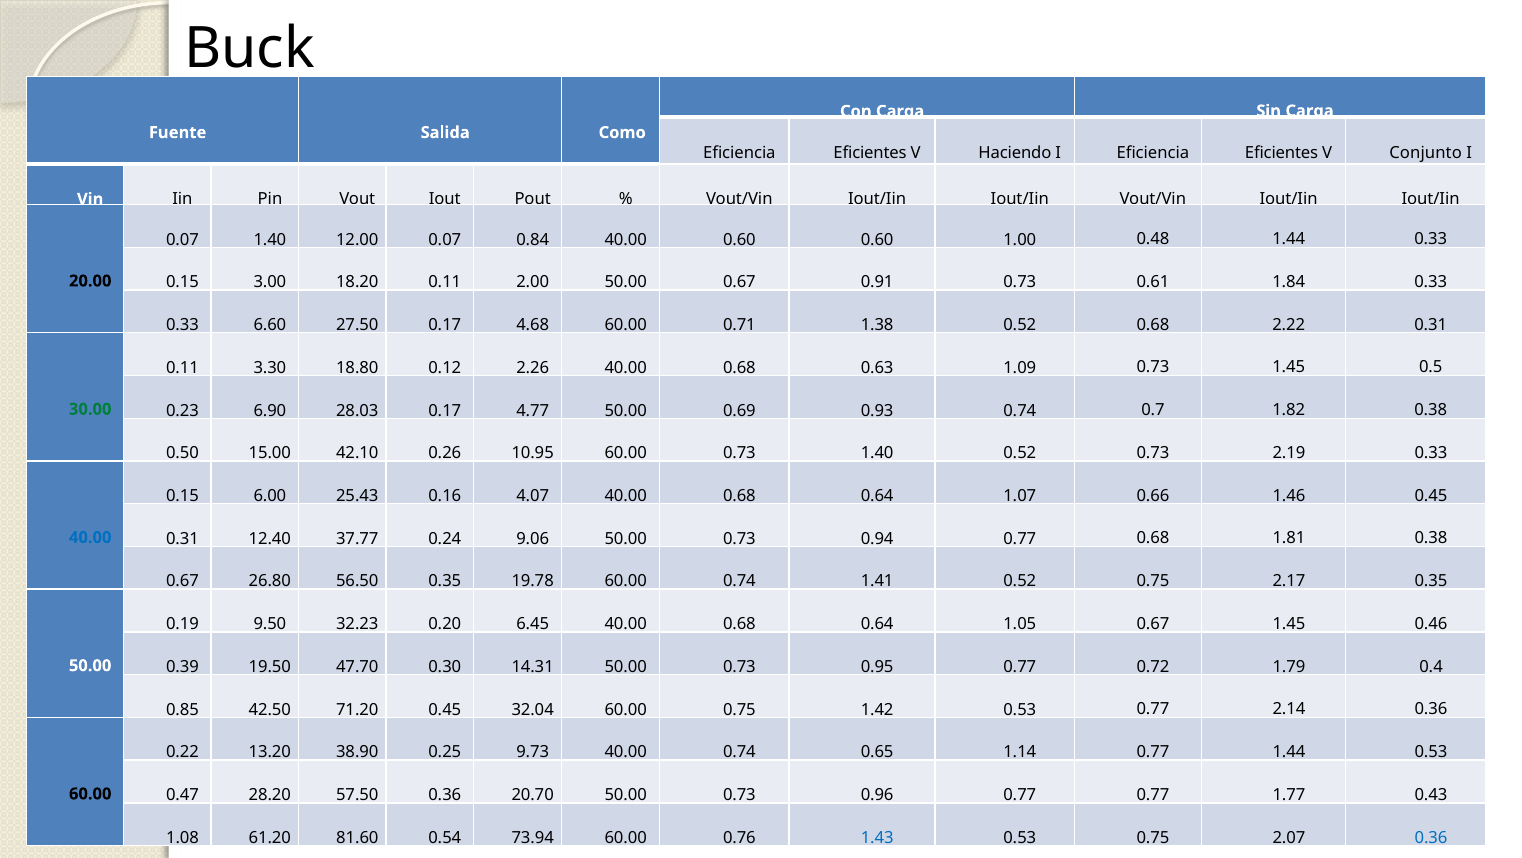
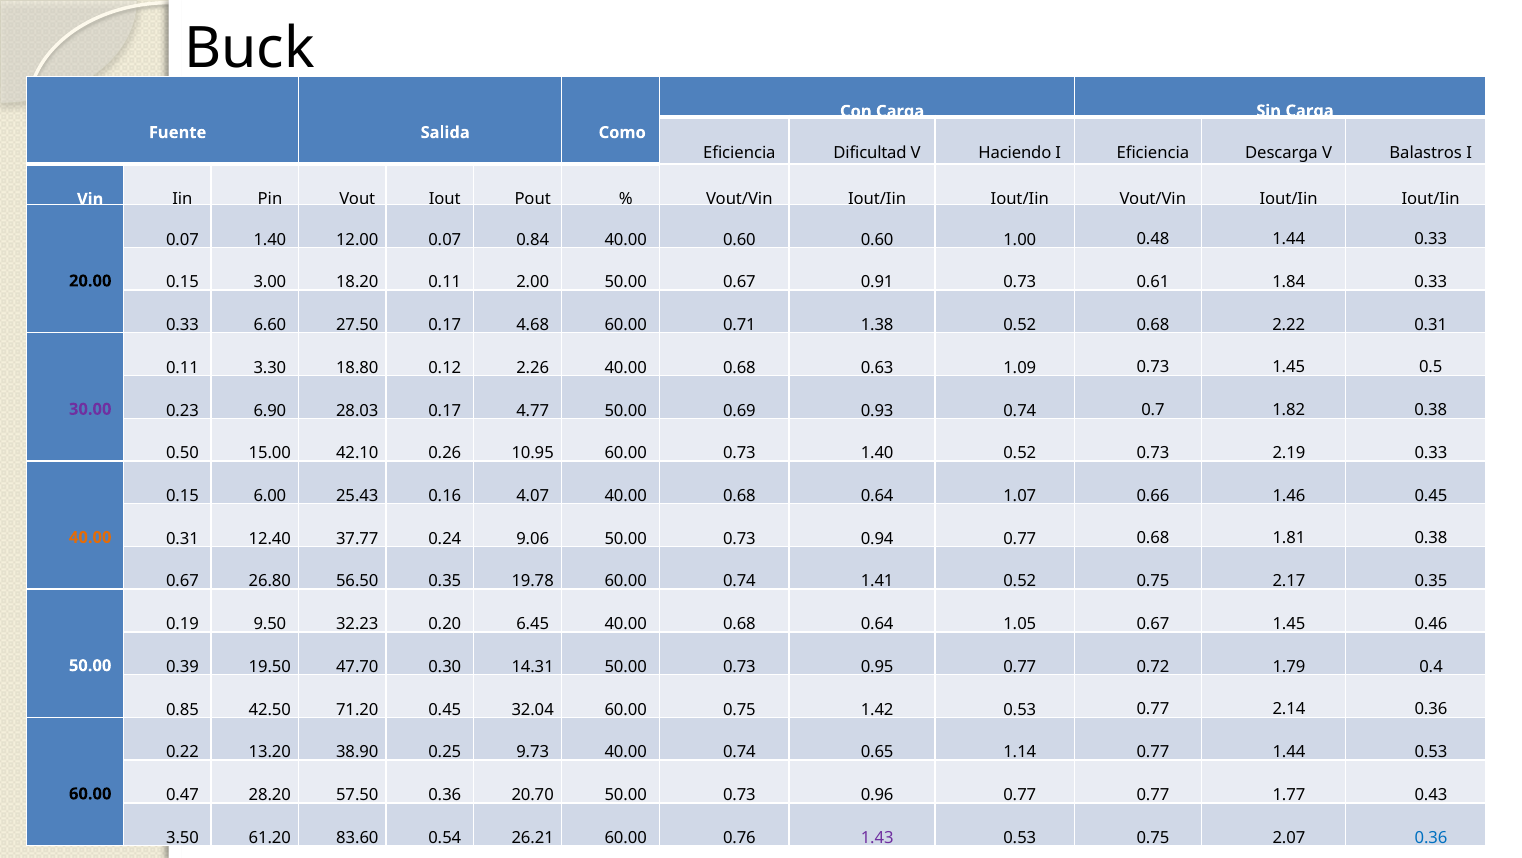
Eficientes at (870, 153): Eficientes -> Dificultad
I Eficiencia Eficientes: Eficientes -> Descarga
Conjunto: Conjunto -> Balastros
30.00 colour: green -> purple
40.00 at (90, 538) colour: blue -> orange
1.08: 1.08 -> 3.50
81.60: 81.60 -> 83.60
73.94: 73.94 -> 26.21
1.43 colour: blue -> purple
